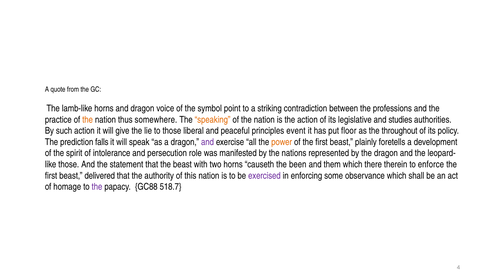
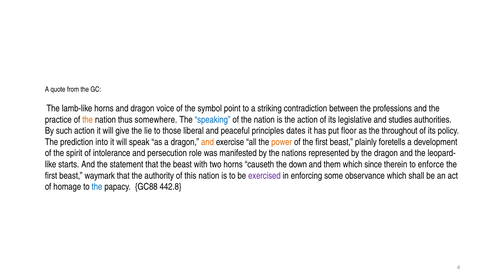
speaking colour: orange -> blue
event: event -> dates
falls: falls -> into
and at (207, 142) colour: purple -> orange
those at (69, 164): those -> starts
been: been -> down
there: there -> since
delivered: delivered -> waymark
the at (97, 187) colour: purple -> blue
518.7: 518.7 -> 442.8
